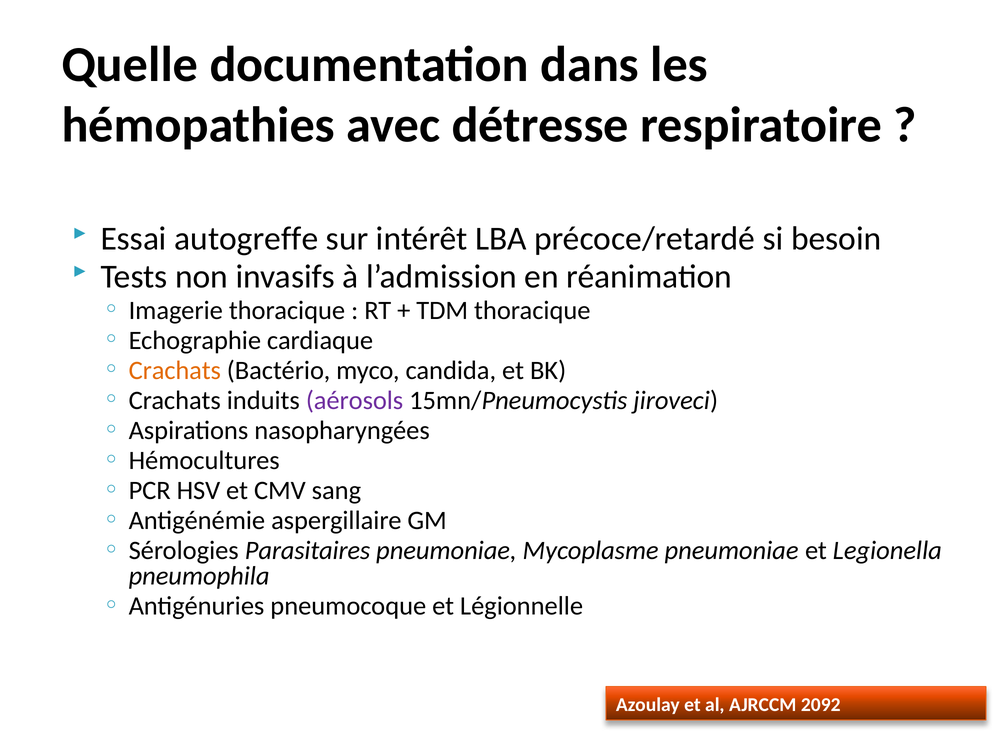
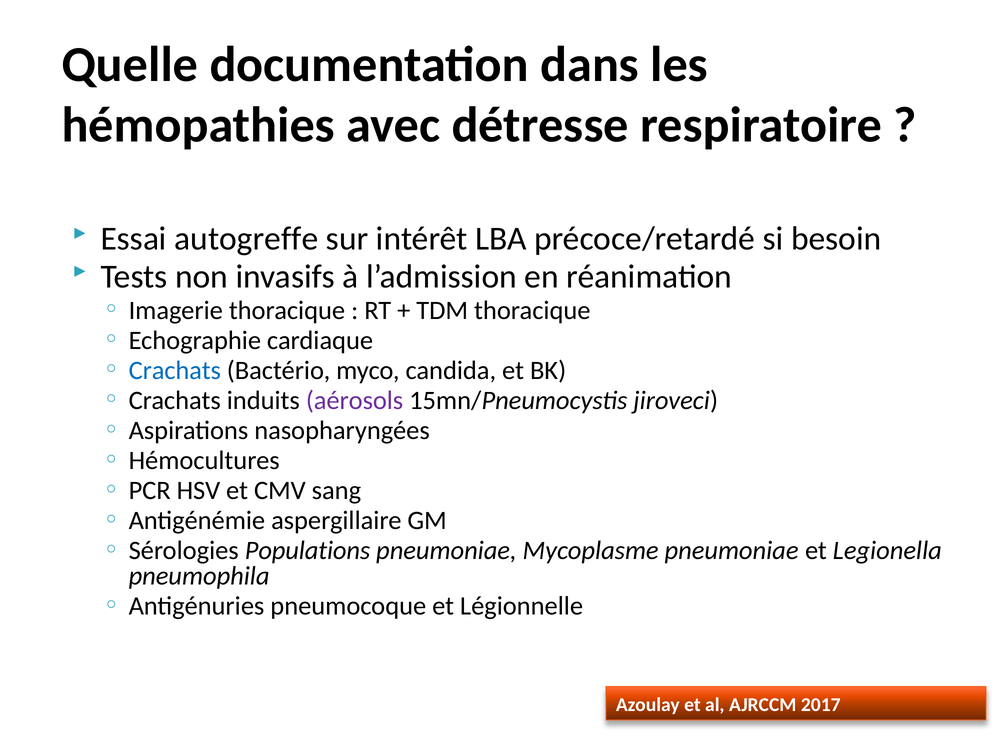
Crachats at (175, 370) colour: orange -> blue
Parasitaires: Parasitaires -> Populations
2092: 2092 -> 2017
